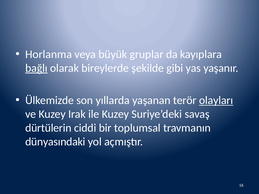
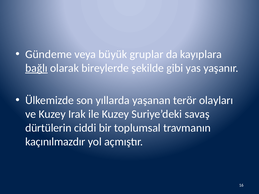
Horlanma: Horlanma -> Gündeme
olayları underline: present -> none
dünyasındaki: dünyasındaki -> kaçınılmazdır
